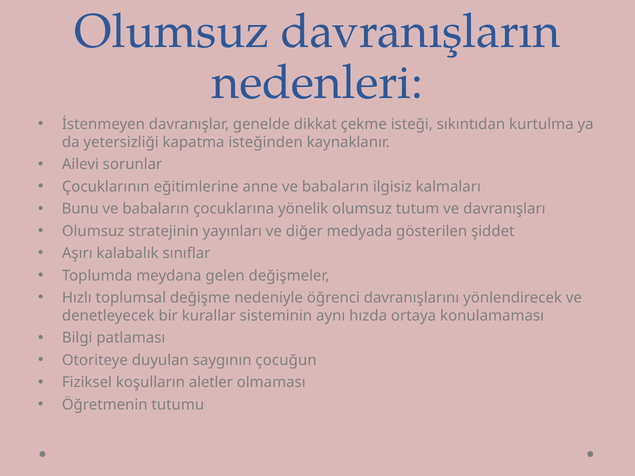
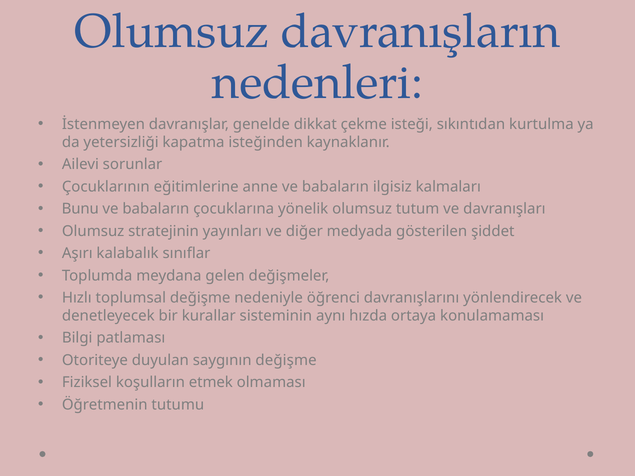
saygının çocuğun: çocuğun -> değişme
aletler: aletler -> etmek
